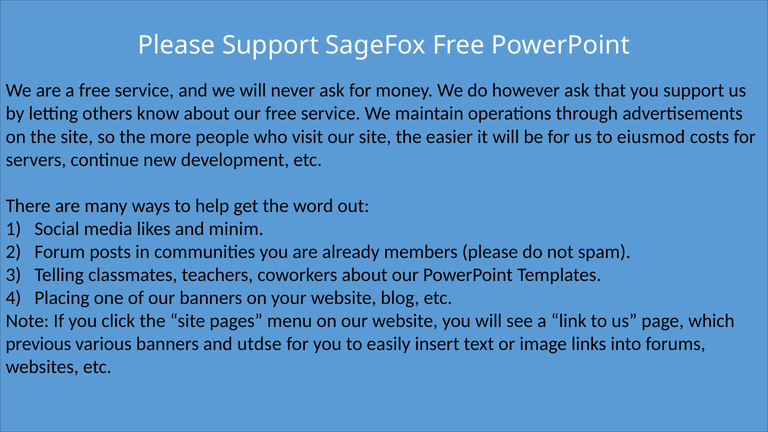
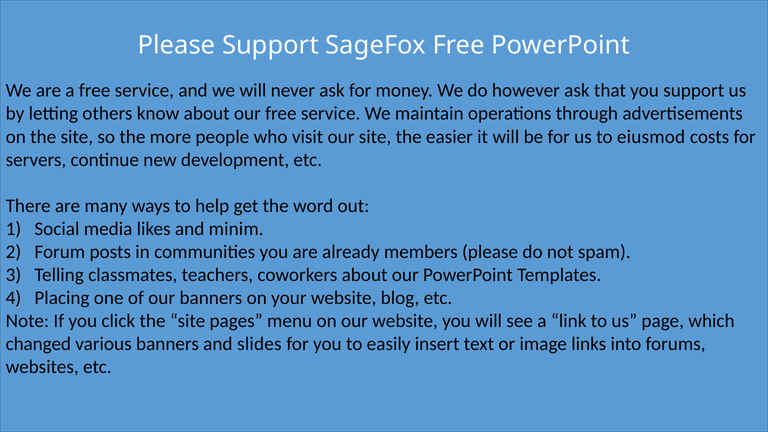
previous: previous -> changed
utdse: utdse -> slides
